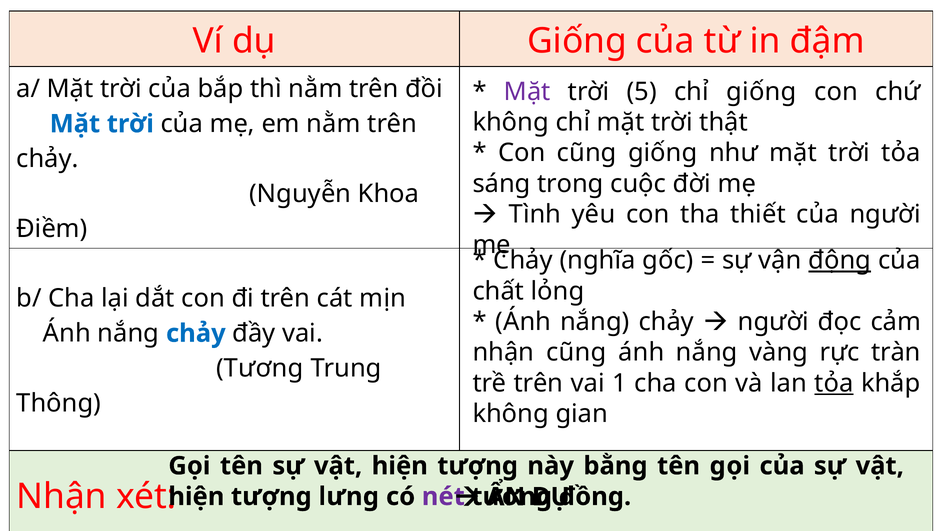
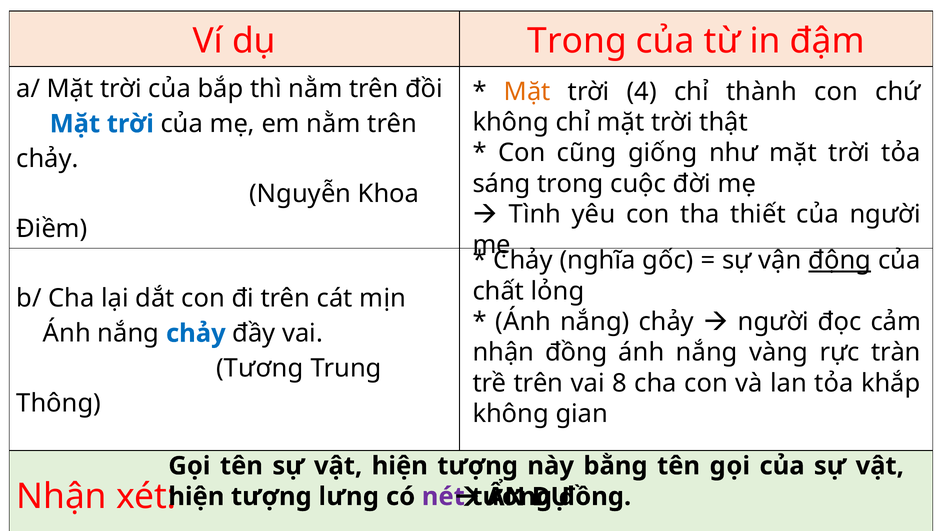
Giống at (577, 41): Giống -> Trong
Mặt at (527, 92) colour: purple -> orange
5: 5 -> 4
chỉ giống: giống -> thành
nhận cũng: cũng -> đồng
1: 1 -> 8
tỏa at (834, 383) underline: present -> none
